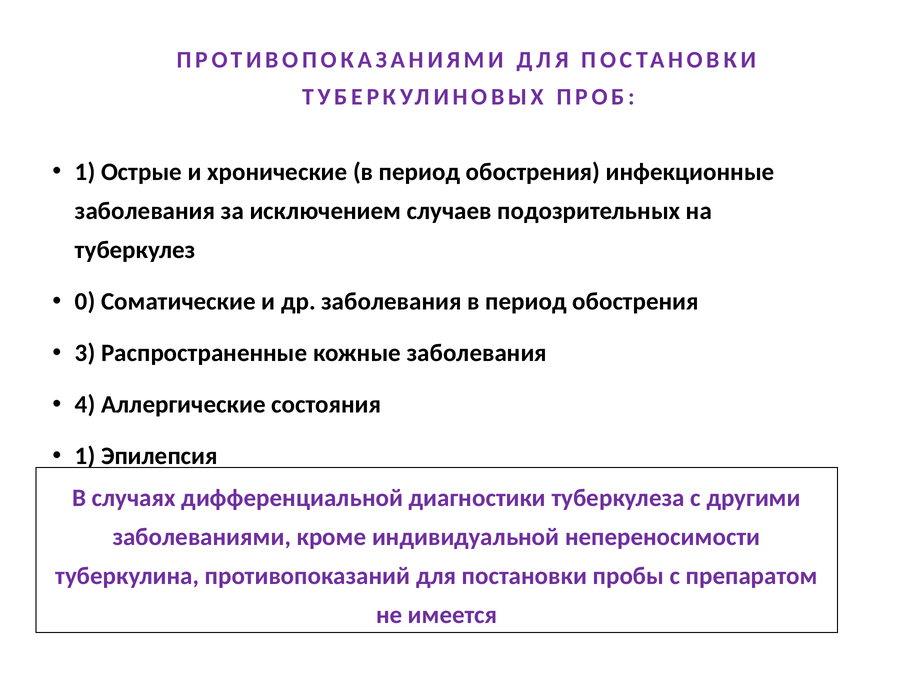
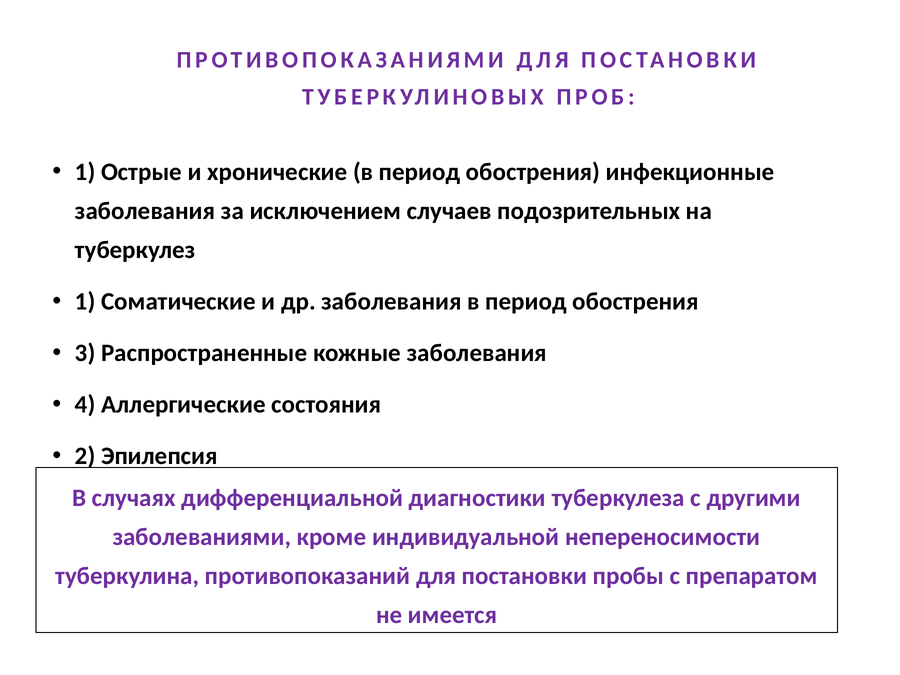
0 at (85, 302): 0 -> 1
1 at (85, 456): 1 -> 2
